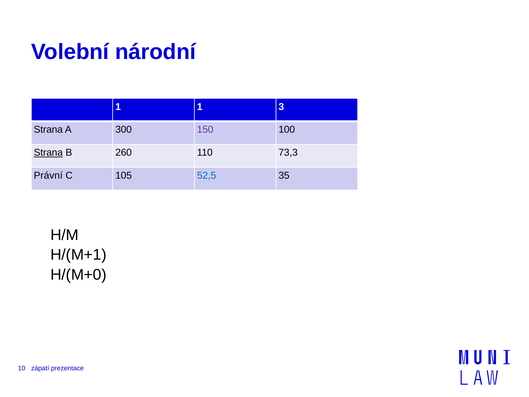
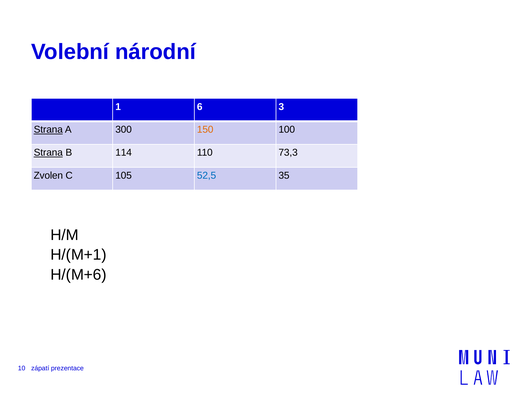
1 1: 1 -> 6
Strana at (48, 130) underline: none -> present
150 colour: purple -> orange
260: 260 -> 114
Právní: Právní -> Zvolen
H/(M+0: H/(M+0 -> H/(M+6
